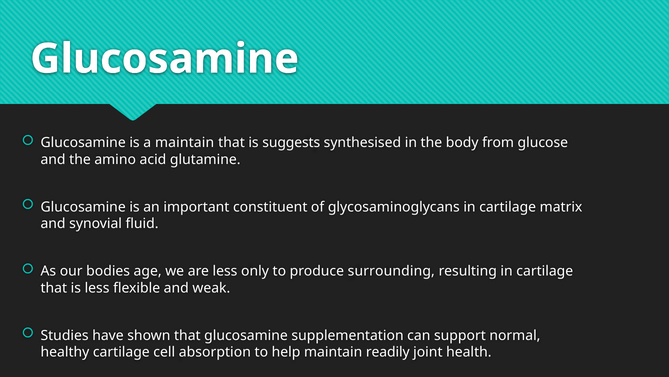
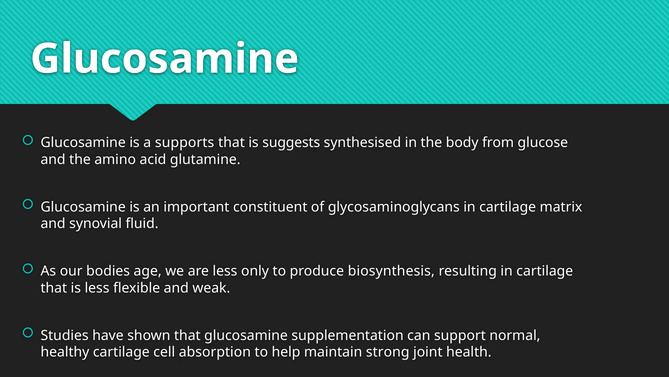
a maintain: maintain -> supports
surrounding: surrounding -> biosynthesis
readily: readily -> strong
